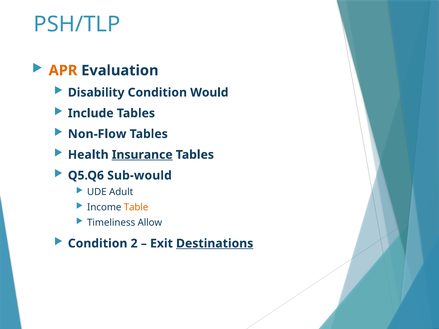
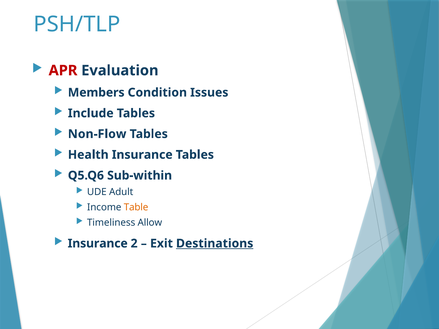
APR colour: orange -> red
Disability: Disability -> Members
Would: Would -> Issues
Insurance at (142, 155) underline: present -> none
Sub-would: Sub-would -> Sub-within
Condition at (98, 244): Condition -> Insurance
